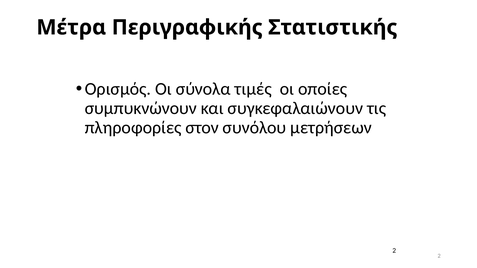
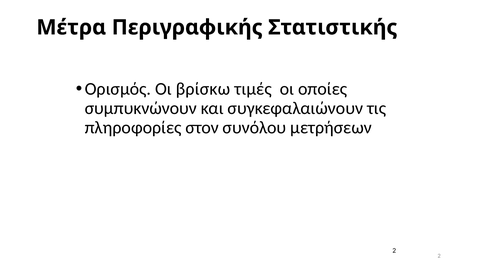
σύνολα: σύνολα -> βρίσκω
